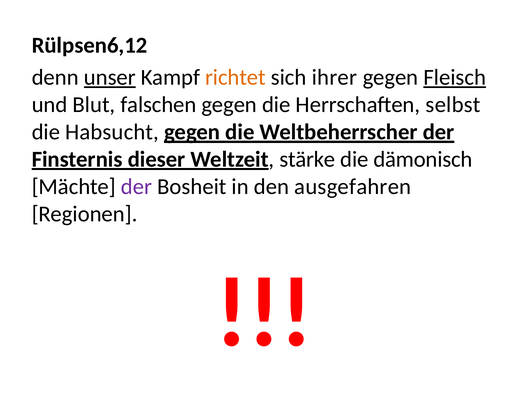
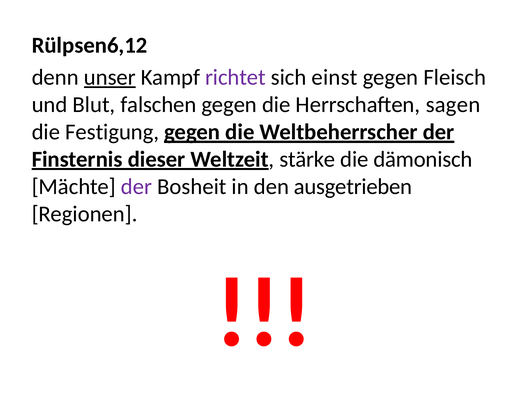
richtet colour: orange -> purple
ihrer: ihrer -> einst
Fleisch underline: present -> none
selbst: selbst -> sagen
Habsucht: Habsucht -> Festigung
ausgefahren: ausgefahren -> ausgetrieben
